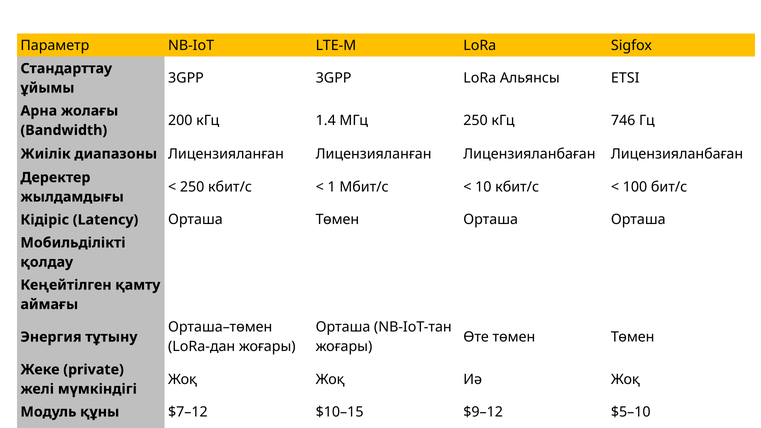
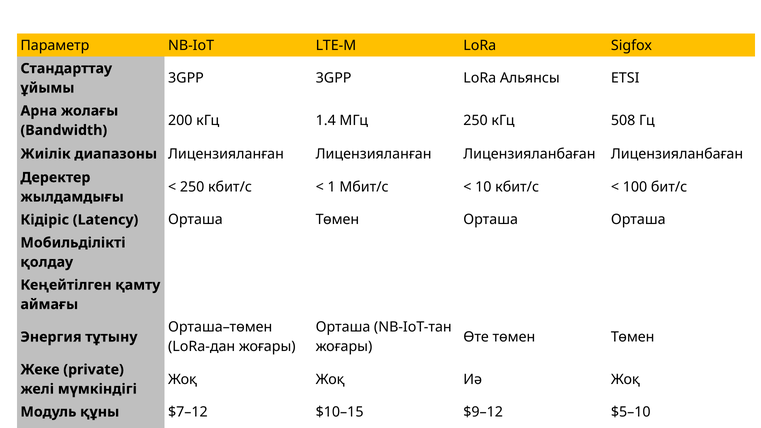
746: 746 -> 508
